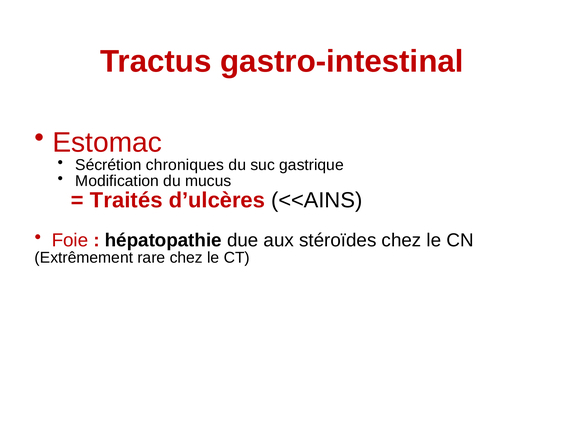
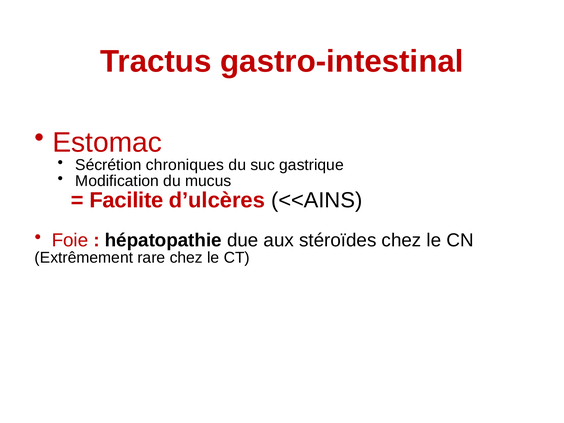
Traités: Traités -> Facilite
